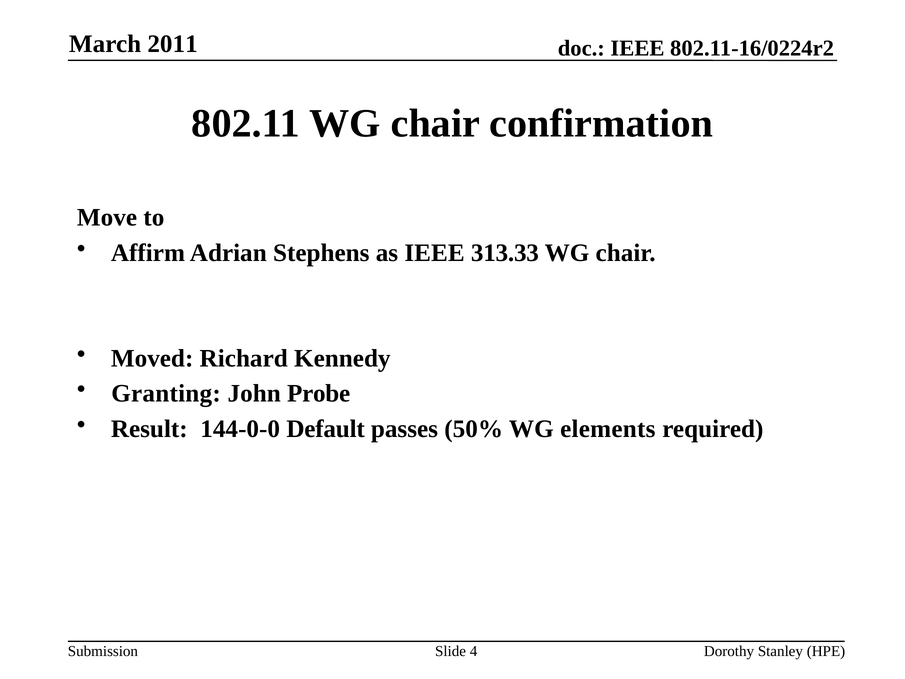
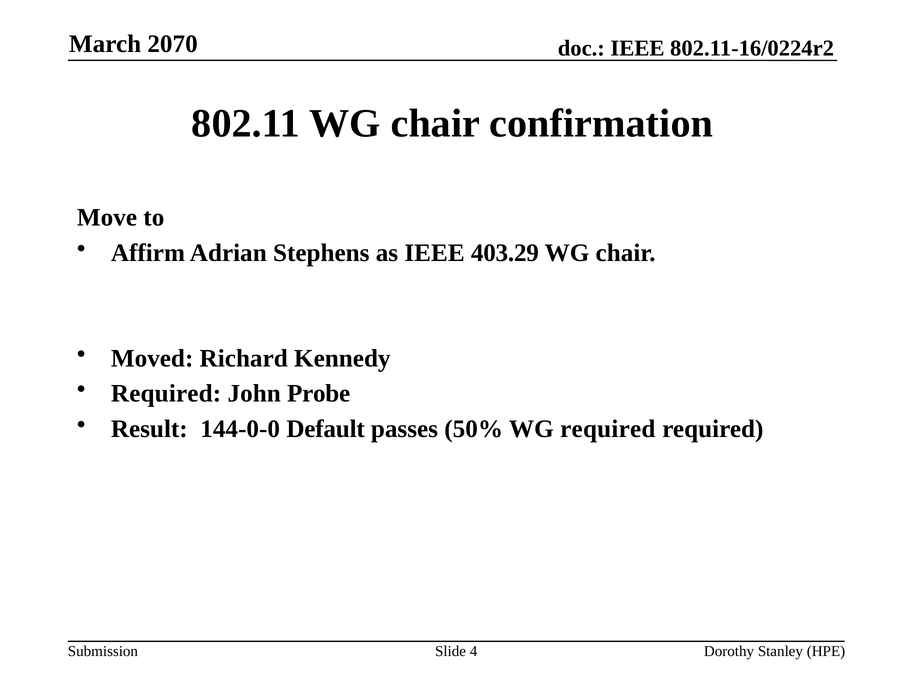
2011: 2011 -> 2070
313.33: 313.33 -> 403.29
Granting at (166, 393): Granting -> Required
WG elements: elements -> required
